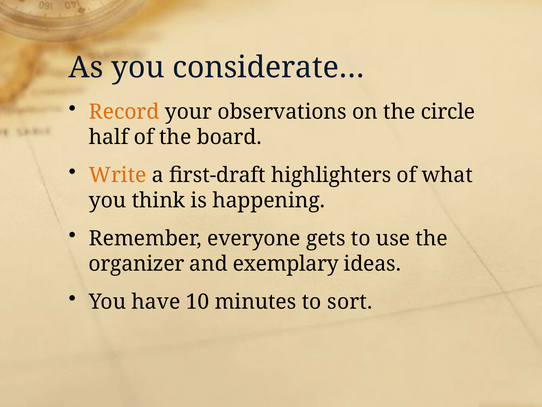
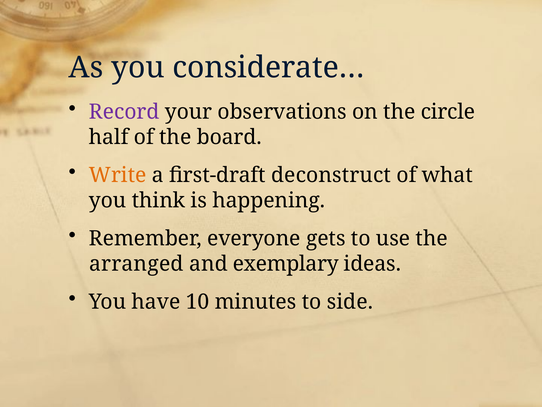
Record colour: orange -> purple
highlighters: highlighters -> deconstruct
organizer: organizer -> arranged
sort: sort -> side
